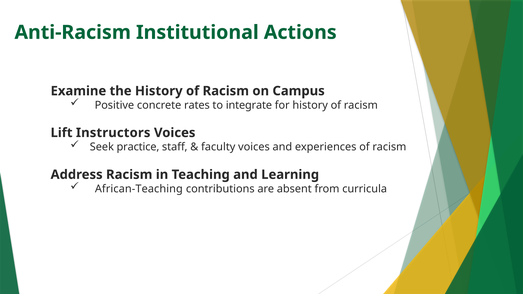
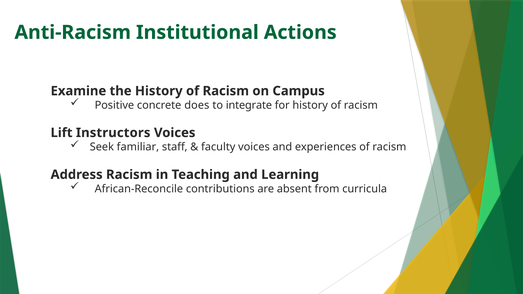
rates: rates -> does
practice: practice -> familiar
African-Teaching: African-Teaching -> African-Reconcile
